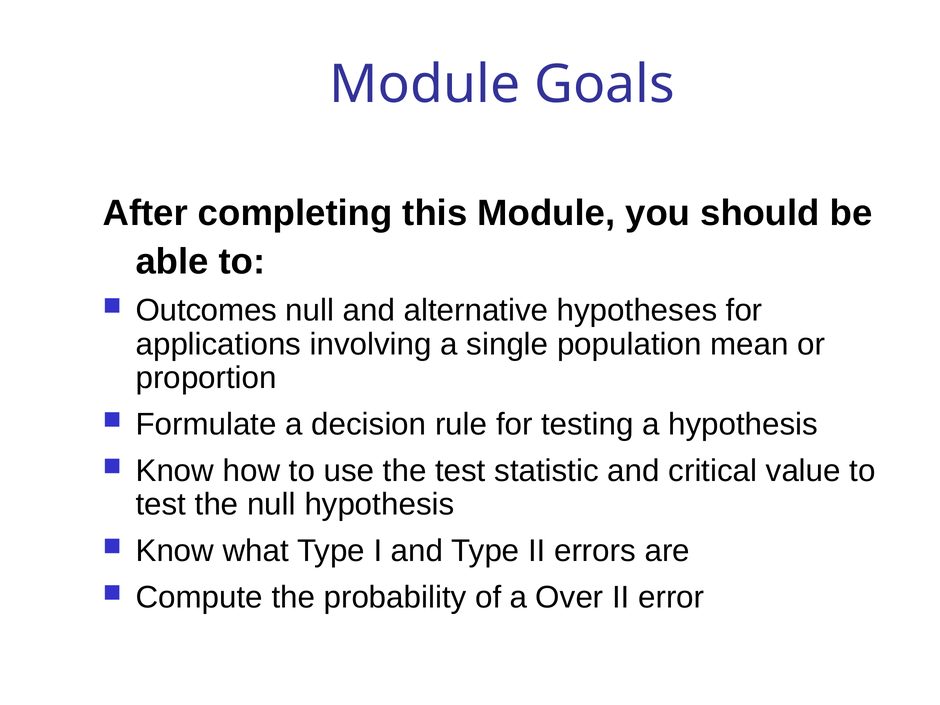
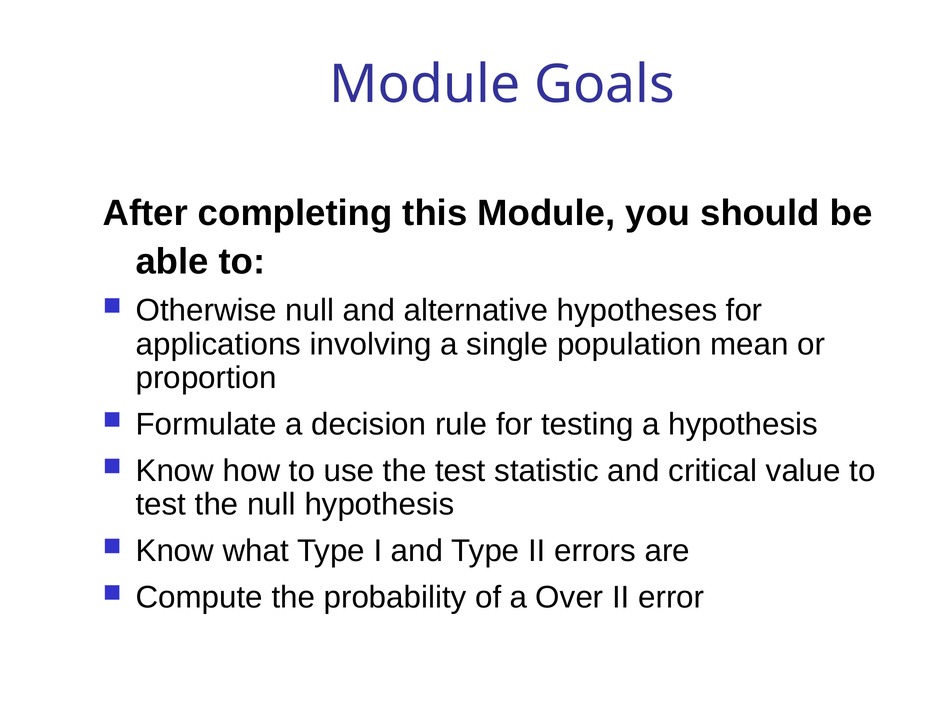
Outcomes: Outcomes -> Otherwise
